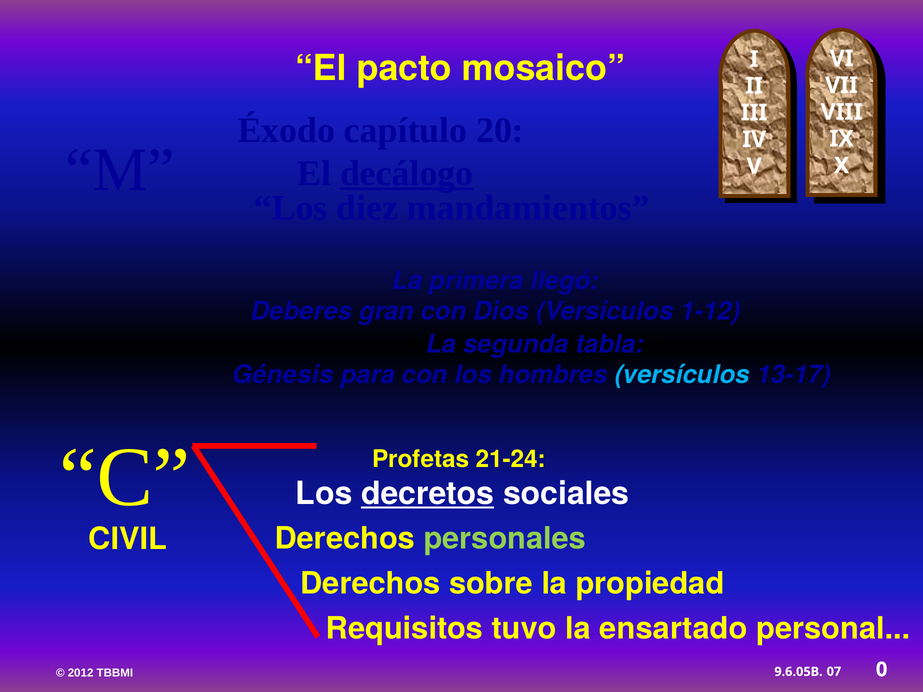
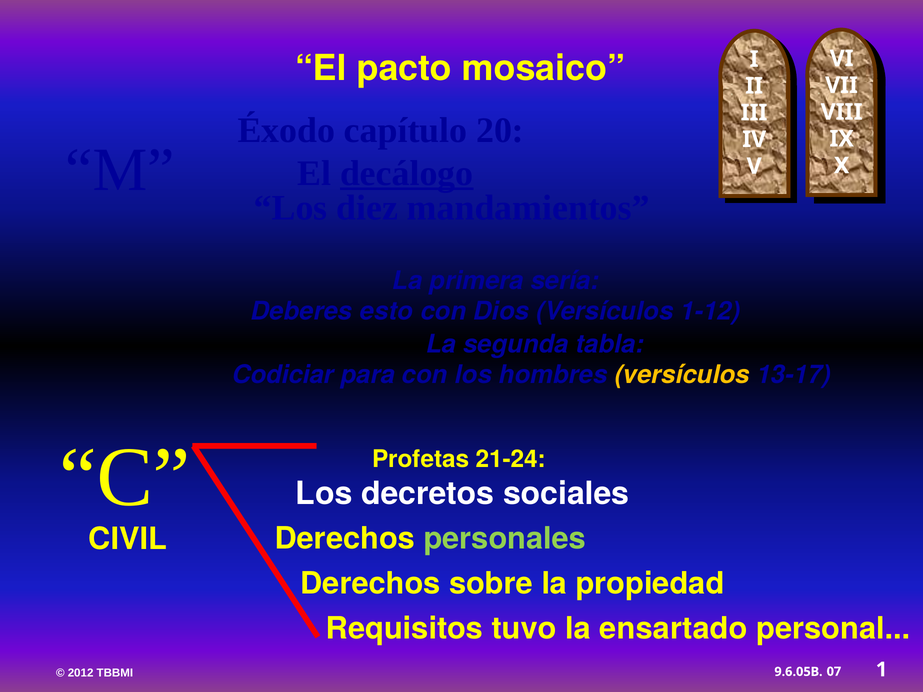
llegó: llegó -> sería
gran: gran -> esto
Génesis: Génesis -> Codiciar
versículos at (682, 375) colour: light blue -> yellow
decretos underline: present -> none
0: 0 -> 1
